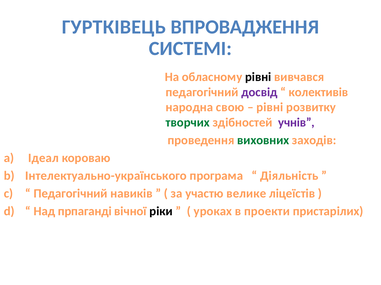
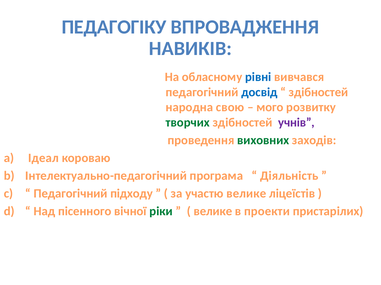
ГУРТКІВЕЦЬ: ГУРТКІВЕЦЬ -> ПЕДАГОГІКУ
СИСТЕМІ: СИСТЕМІ -> НАВИКІВ
рівні at (258, 77) colour: black -> blue
досвід colour: purple -> blue
колективів at (318, 92): колективів -> здібностей
рівні at (270, 108): рівні -> мого
Інтелектуально-українського: Інтелектуально-українського -> Інтелектуально-педагогічний
навиків: навиків -> підходу
прпаганді: прпаганді -> пісенного
ріки colour: black -> green
уроках at (213, 212): уроках -> велике
